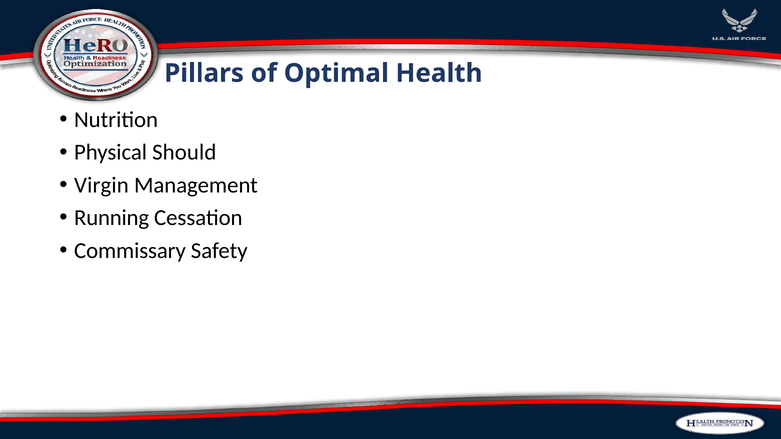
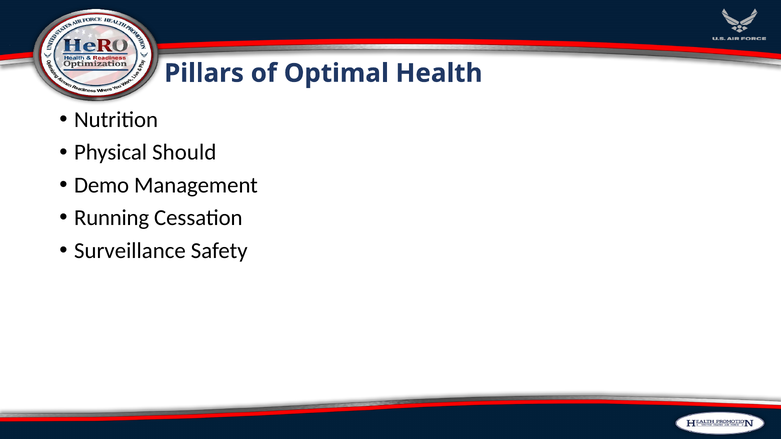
Virgin: Virgin -> Demo
Commissary: Commissary -> Surveillance
